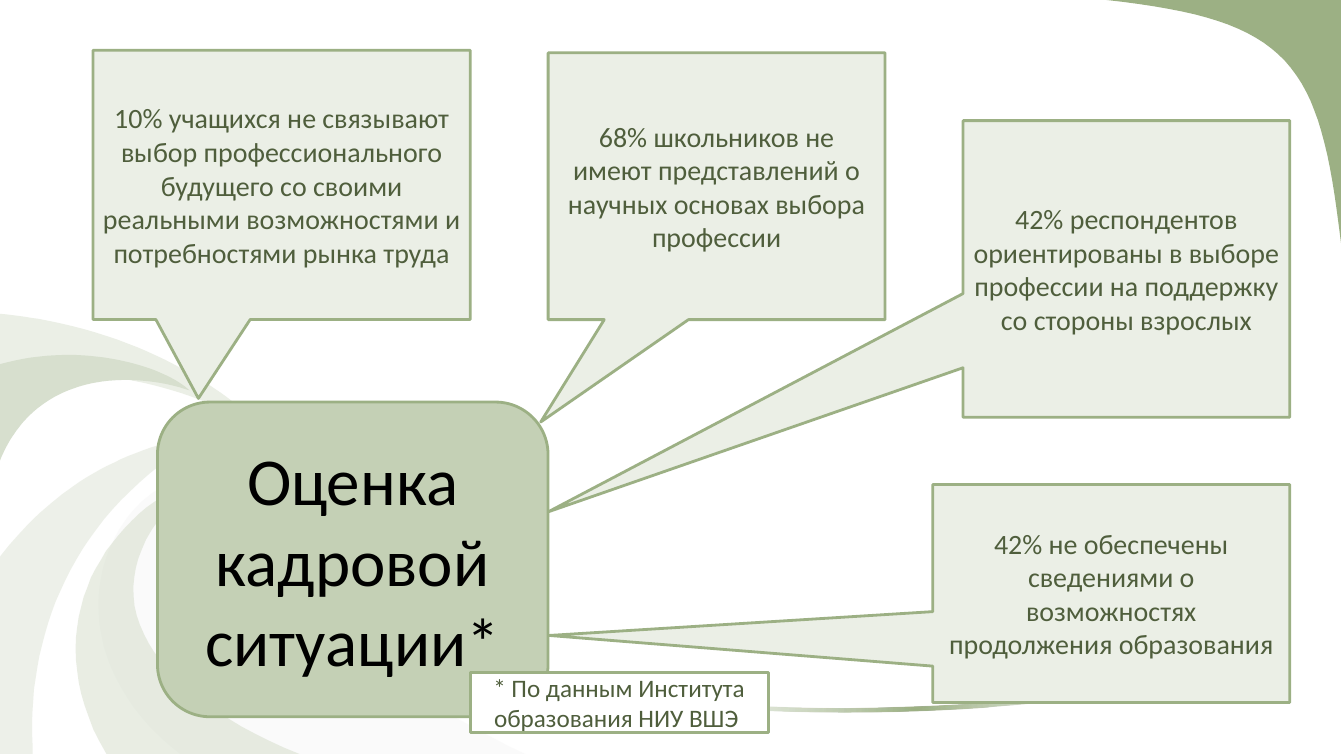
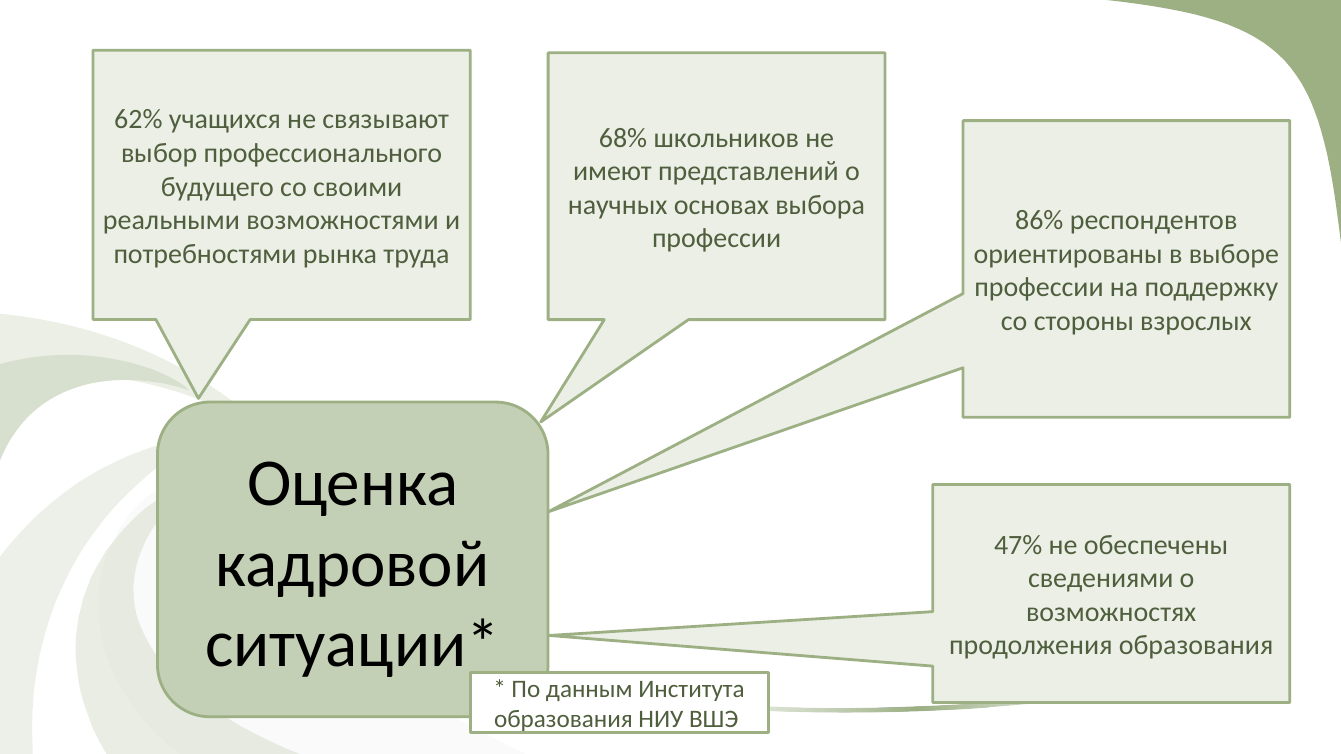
10%: 10% -> 62%
42% at (1039, 221): 42% -> 86%
42% at (1018, 545): 42% -> 47%
